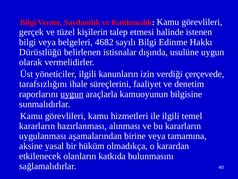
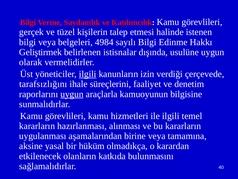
4682: 4682 -> 4984
Dürüstlüğü: Dürüstlüğü -> Geliştirmek
ilgili at (88, 74) underline: none -> present
